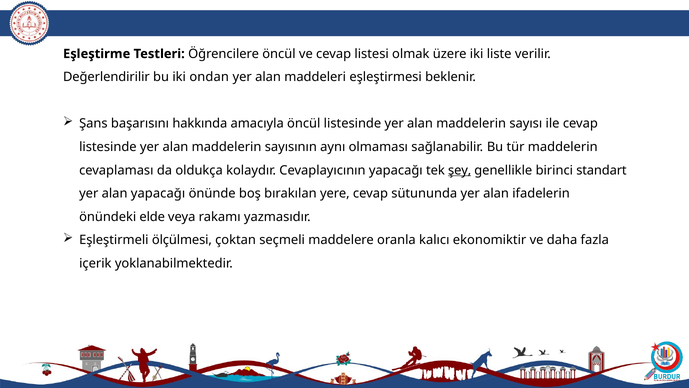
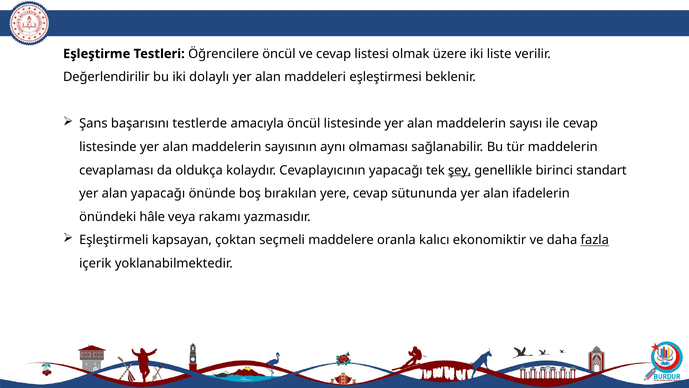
ondan: ondan -> dolaylı
hakkında: hakkında -> testlerde
elde: elde -> hâle
ölçülmesi: ölçülmesi -> kapsayan
fazla underline: none -> present
